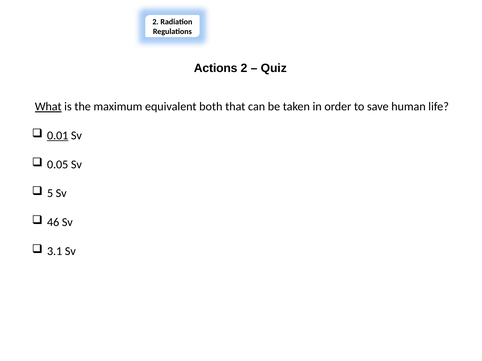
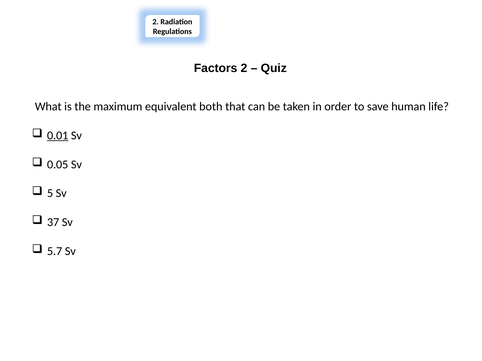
Actions: Actions -> Factors
What underline: present -> none
46: 46 -> 37
3.1: 3.1 -> 5.7
